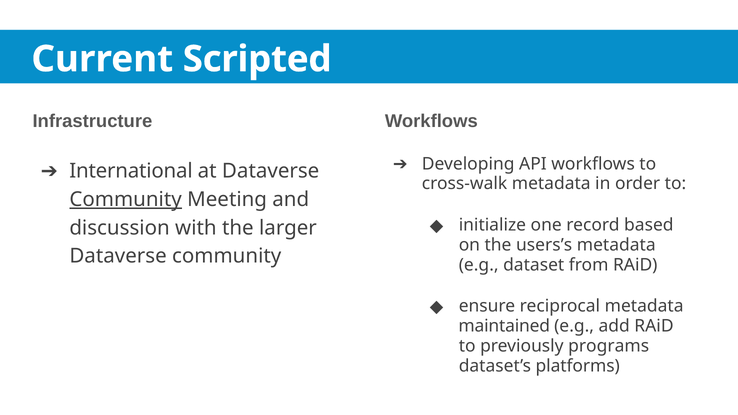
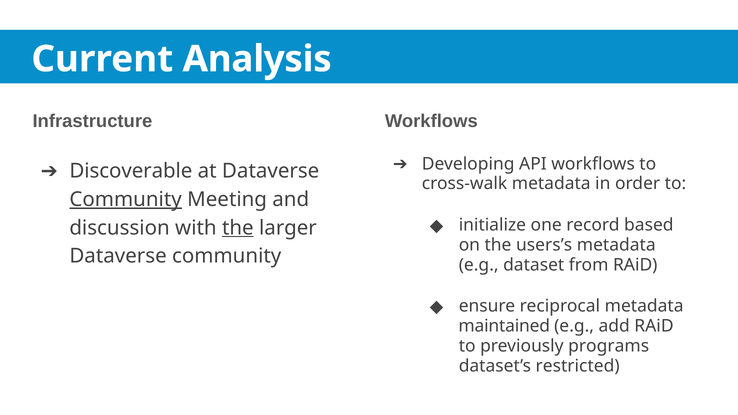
Scripted: Scripted -> Analysis
International: International -> Discoverable
the at (238, 228) underline: none -> present
platforms: platforms -> restricted
